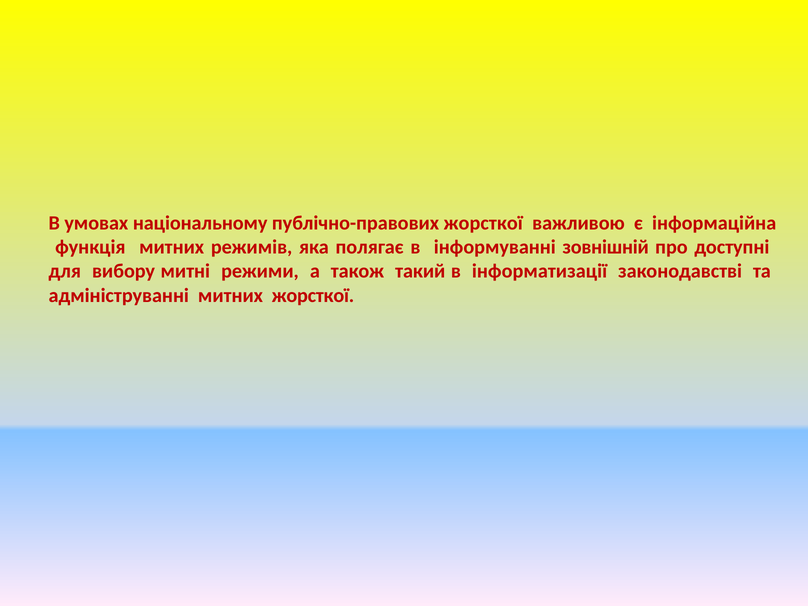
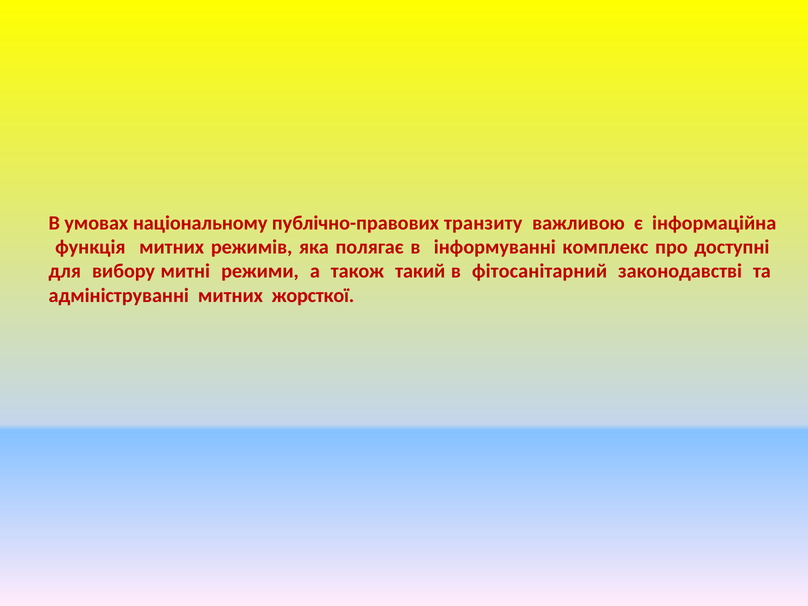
публічно-правових жорсткої: жорсткої -> транзиту
зовнішній: зовнішній -> комплекс
інформатизації: інформатизації -> фітосанітарний
